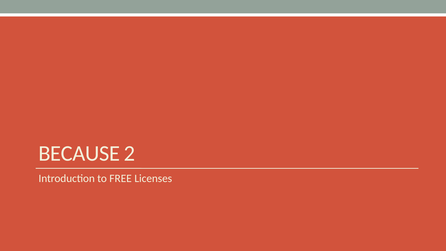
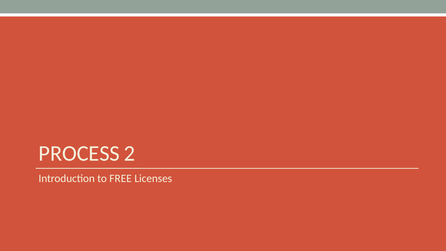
BECAUSE: BECAUSE -> PROCESS
